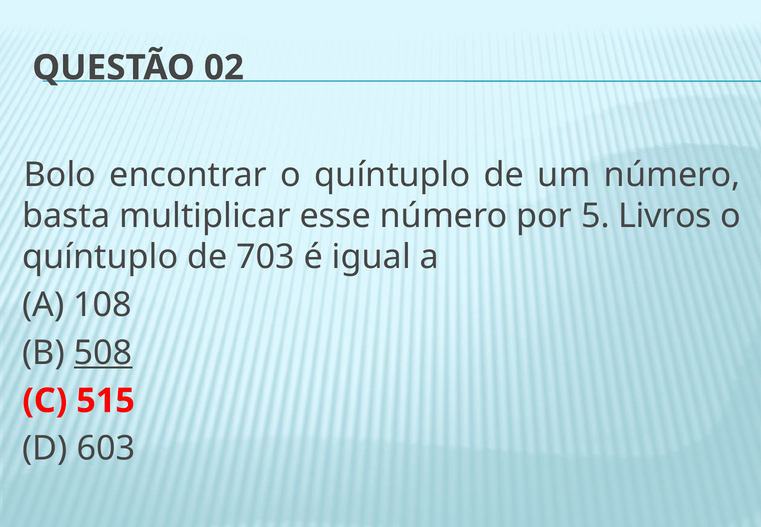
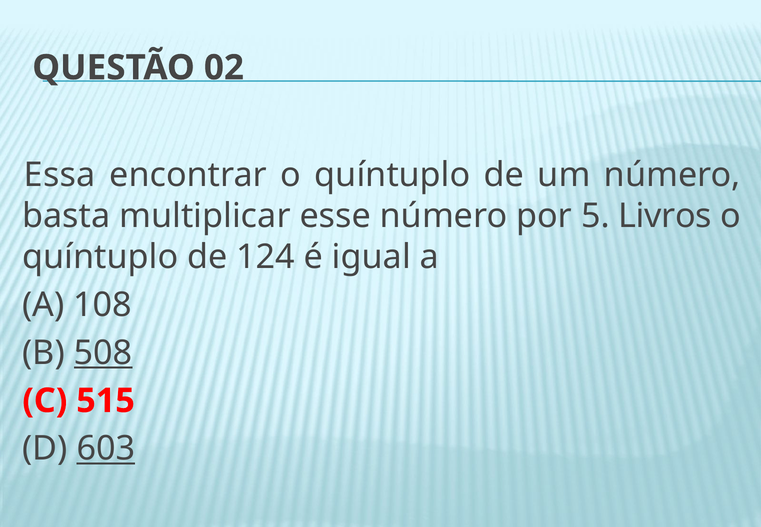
Bolo: Bolo -> Essa
703: 703 -> 124
603 underline: none -> present
